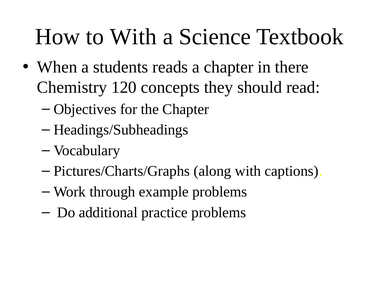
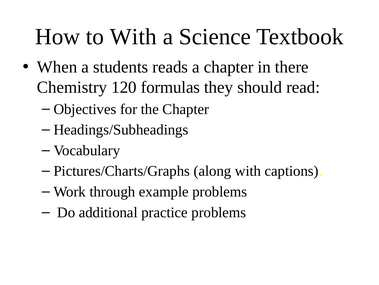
concepts: concepts -> formulas
